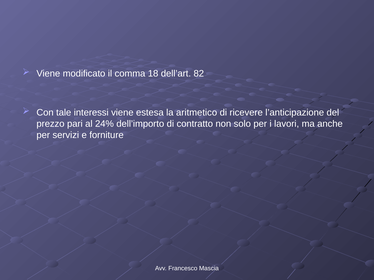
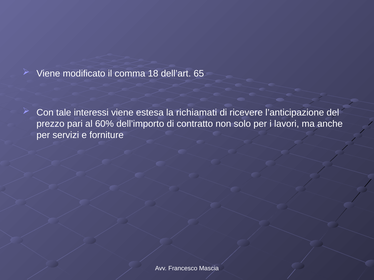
82: 82 -> 65
aritmetico: aritmetico -> richiamati
24%: 24% -> 60%
